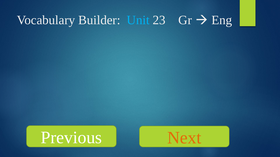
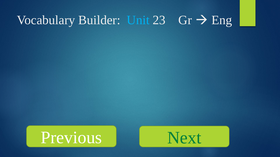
Next colour: orange -> green
